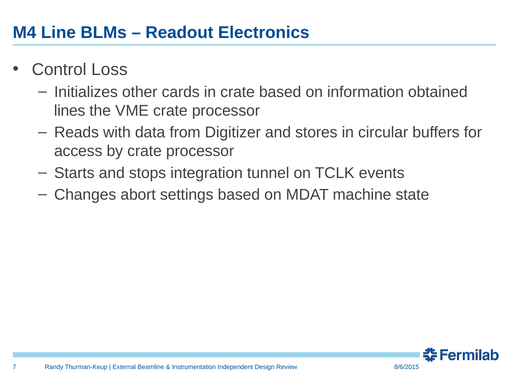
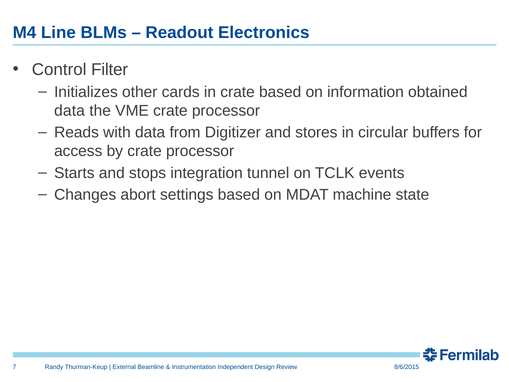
Loss: Loss -> Filter
lines at (70, 111): lines -> data
